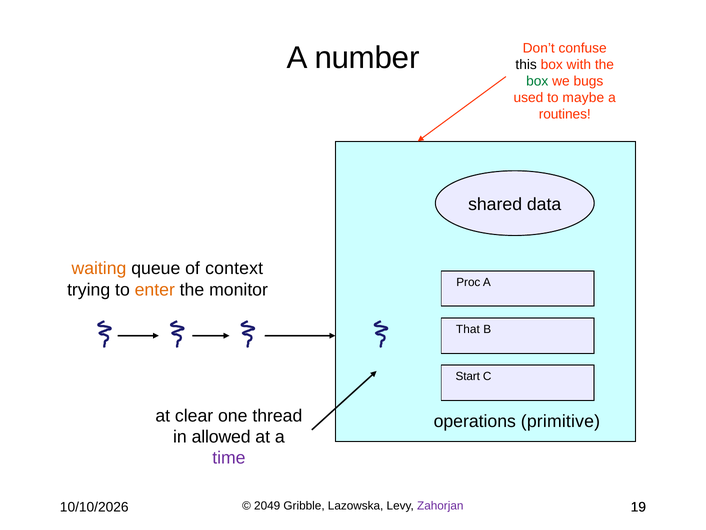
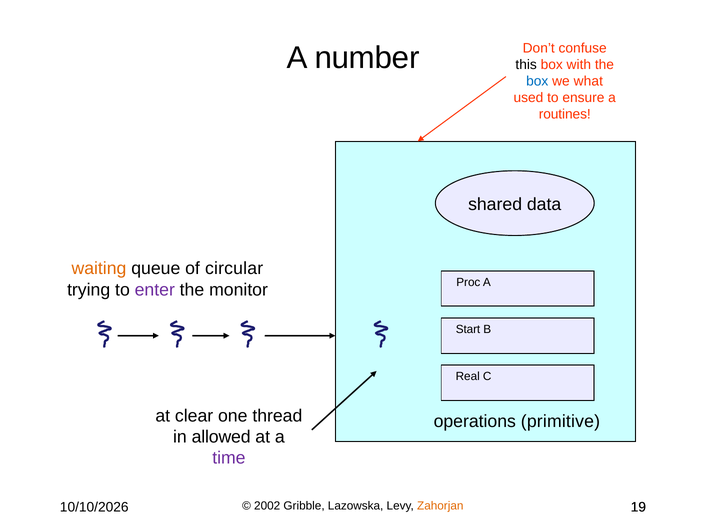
box at (537, 81) colour: green -> blue
bugs: bugs -> what
maybe: maybe -> ensure
context: context -> circular
enter colour: orange -> purple
That: That -> Start
Start: Start -> Real
2049: 2049 -> 2002
Zahorjan colour: purple -> orange
